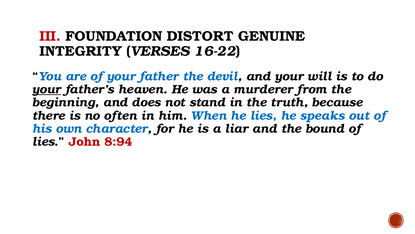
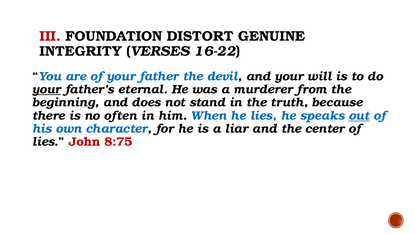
heaven: heaven -> eternal
out underline: none -> present
bound: bound -> center
8:94: 8:94 -> 8:75
